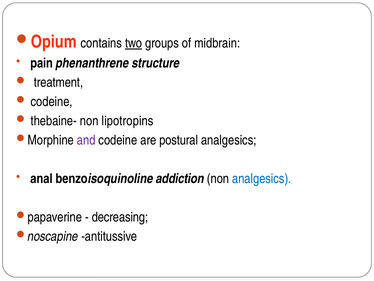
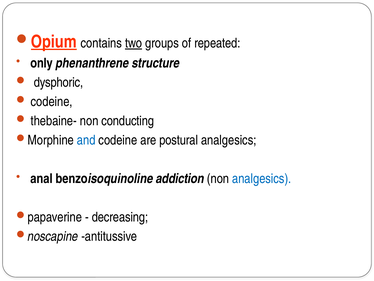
Opium underline: none -> present
midbrain: midbrain -> repeated
pain: pain -> only
treatment: treatment -> dysphoric
lipotropins: lipotropins -> conducting
and colour: purple -> blue
